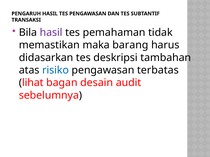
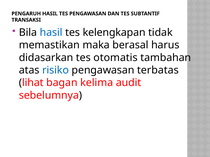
hasil at (51, 33) colour: purple -> blue
pemahaman: pemahaman -> kelengkapan
barang: barang -> berasal
deskripsi: deskripsi -> otomatis
desain: desain -> kelima
